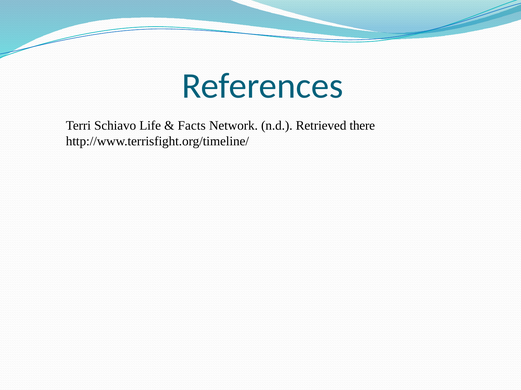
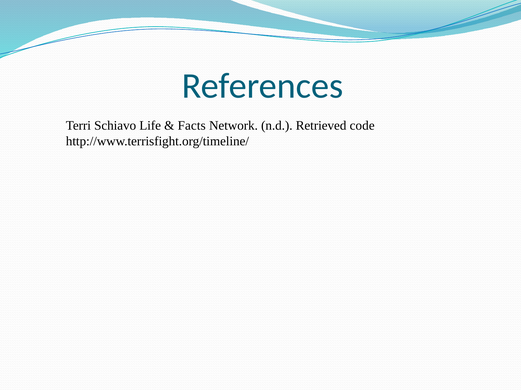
there: there -> code
